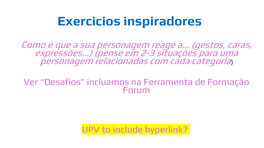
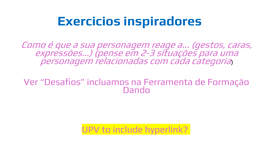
Forum: Forum -> Dando
